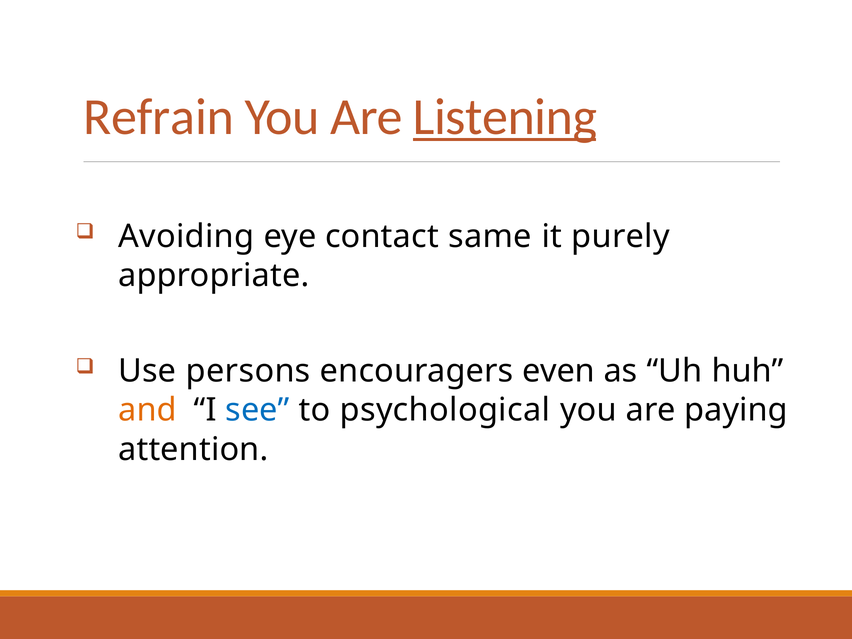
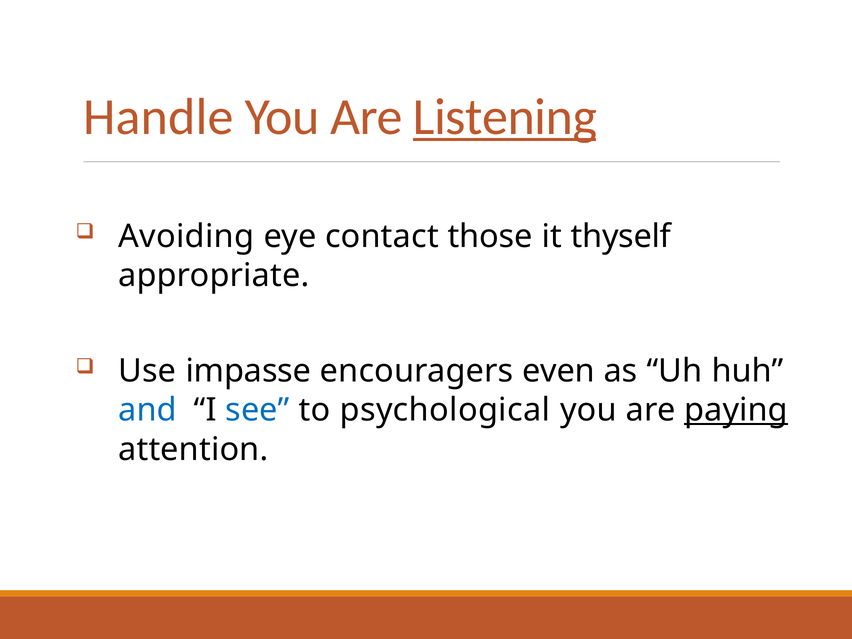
Refrain: Refrain -> Handle
same: same -> those
purely: purely -> thyself
persons: persons -> impasse
and colour: orange -> blue
paying underline: none -> present
